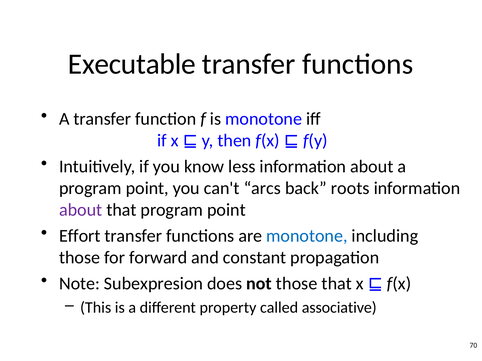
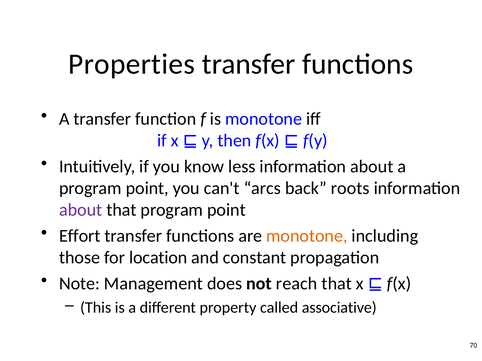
Executable: Executable -> Properties
monotone at (307, 236) colour: blue -> orange
forward: forward -> location
Subexpresion: Subexpresion -> Management
not those: those -> reach
